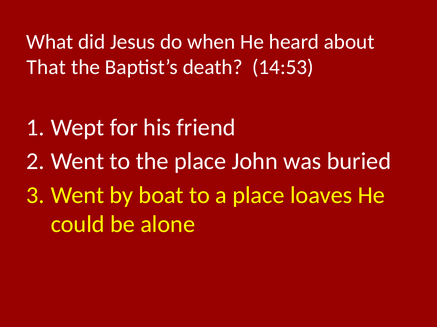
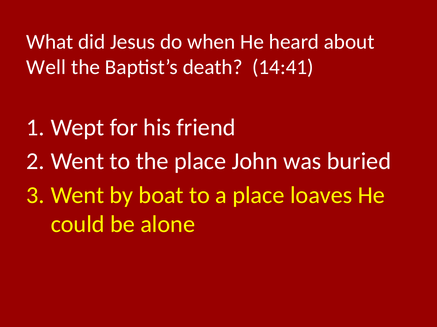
That: That -> Well
14:53: 14:53 -> 14:41
